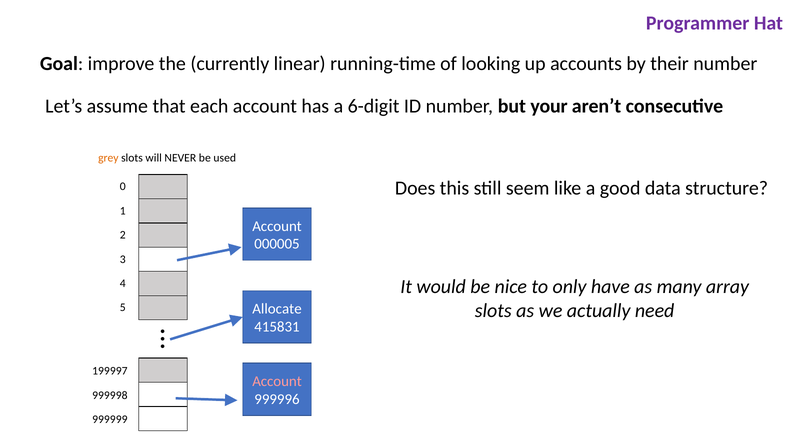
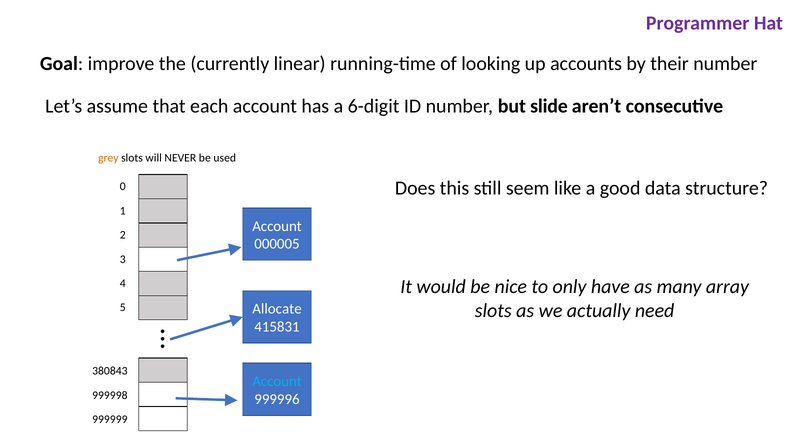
your: your -> slide
199997: 199997 -> 380843
Account at (277, 381) colour: pink -> light blue
